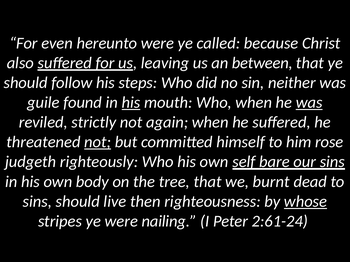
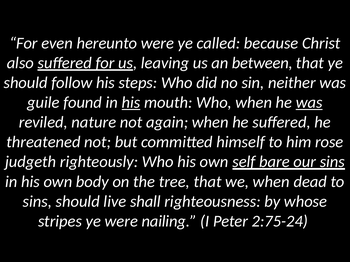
strictly: strictly -> nature
not at (98, 142) underline: present -> none
we burnt: burnt -> when
then: then -> shall
whose underline: present -> none
2:61-24: 2:61-24 -> 2:75-24
